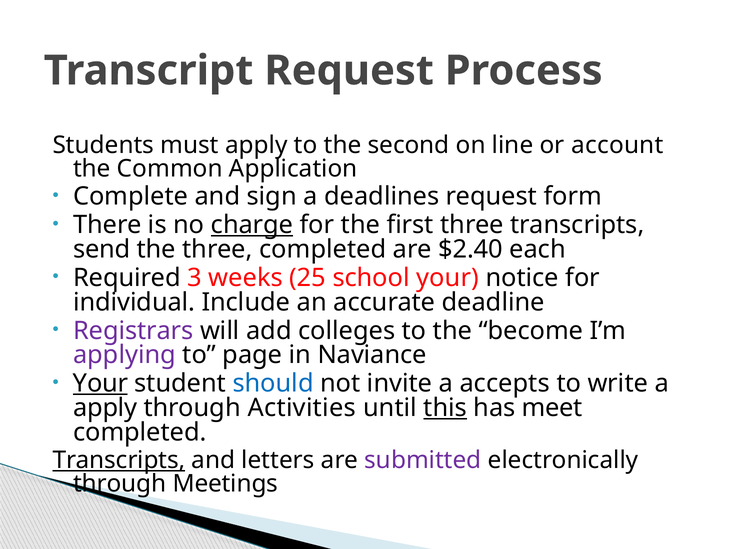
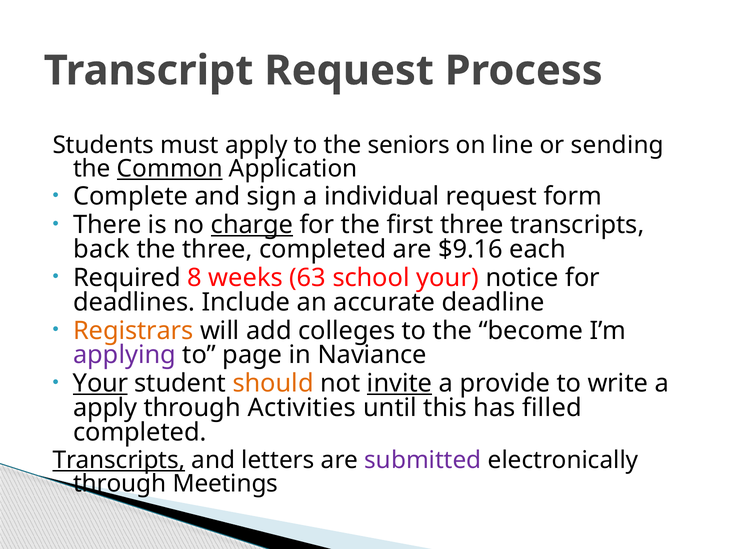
second: second -> seniors
account: account -> sending
Common underline: none -> present
deadlines: deadlines -> individual
send: send -> back
$2.40: $2.40 -> $9.16
3: 3 -> 8
25: 25 -> 63
individual: individual -> deadlines
Registrars colour: purple -> orange
should colour: blue -> orange
invite underline: none -> present
accepts: accepts -> provide
this underline: present -> none
meet: meet -> filled
